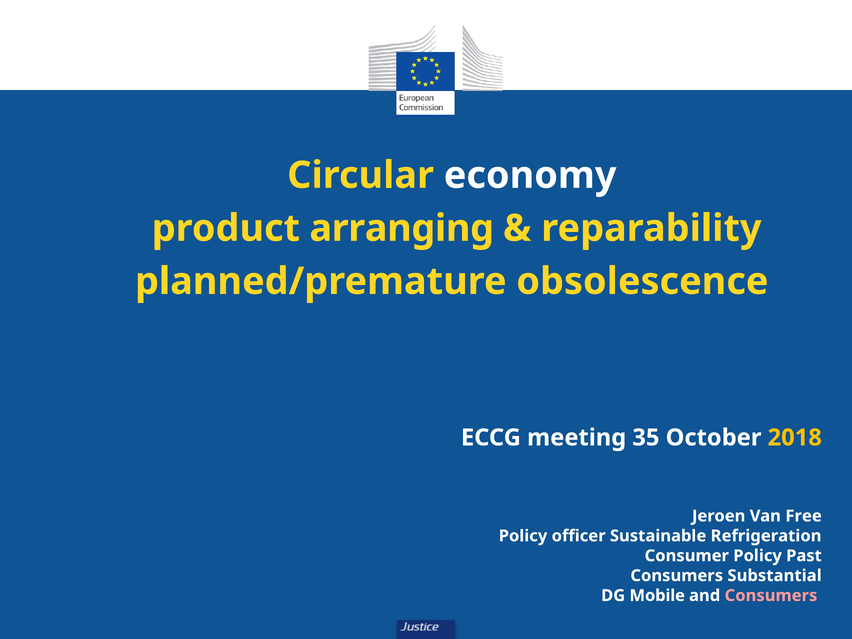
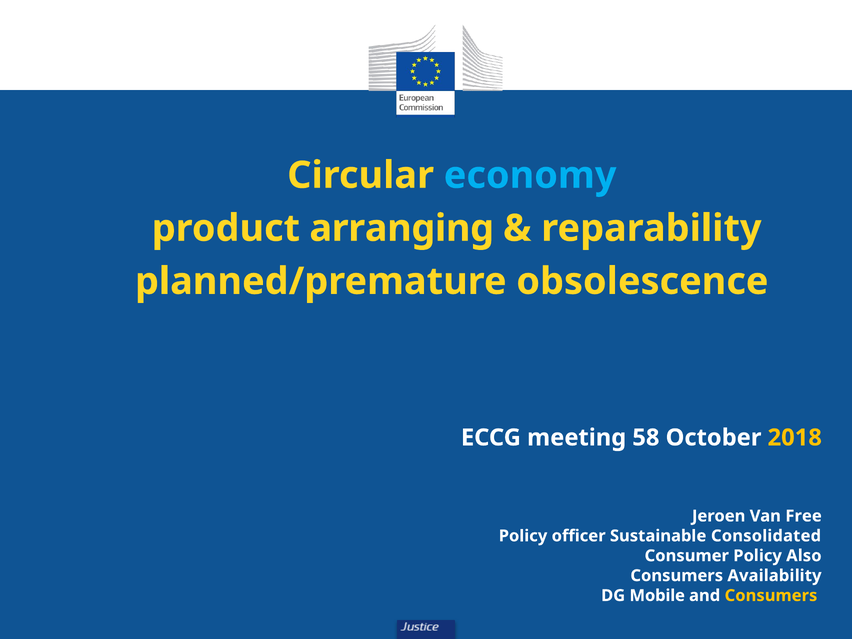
economy colour: white -> light blue
35: 35 -> 58
Refrigeration: Refrigeration -> Consolidated
Past: Past -> Also
Substantial: Substantial -> Availability
Consumers at (771, 596) colour: pink -> yellow
